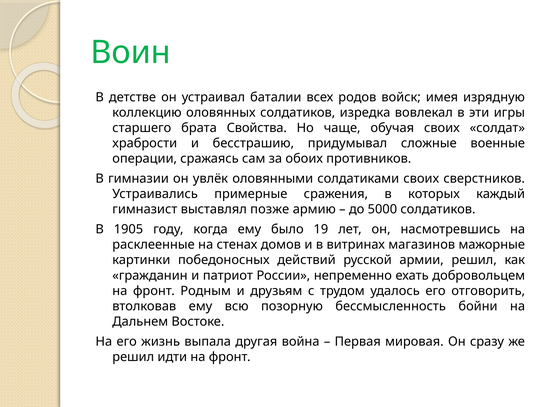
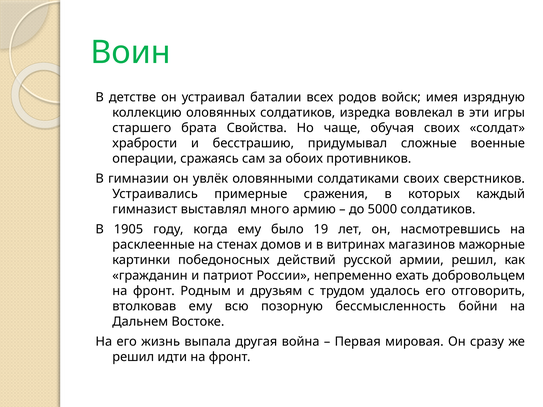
позже: позже -> много
